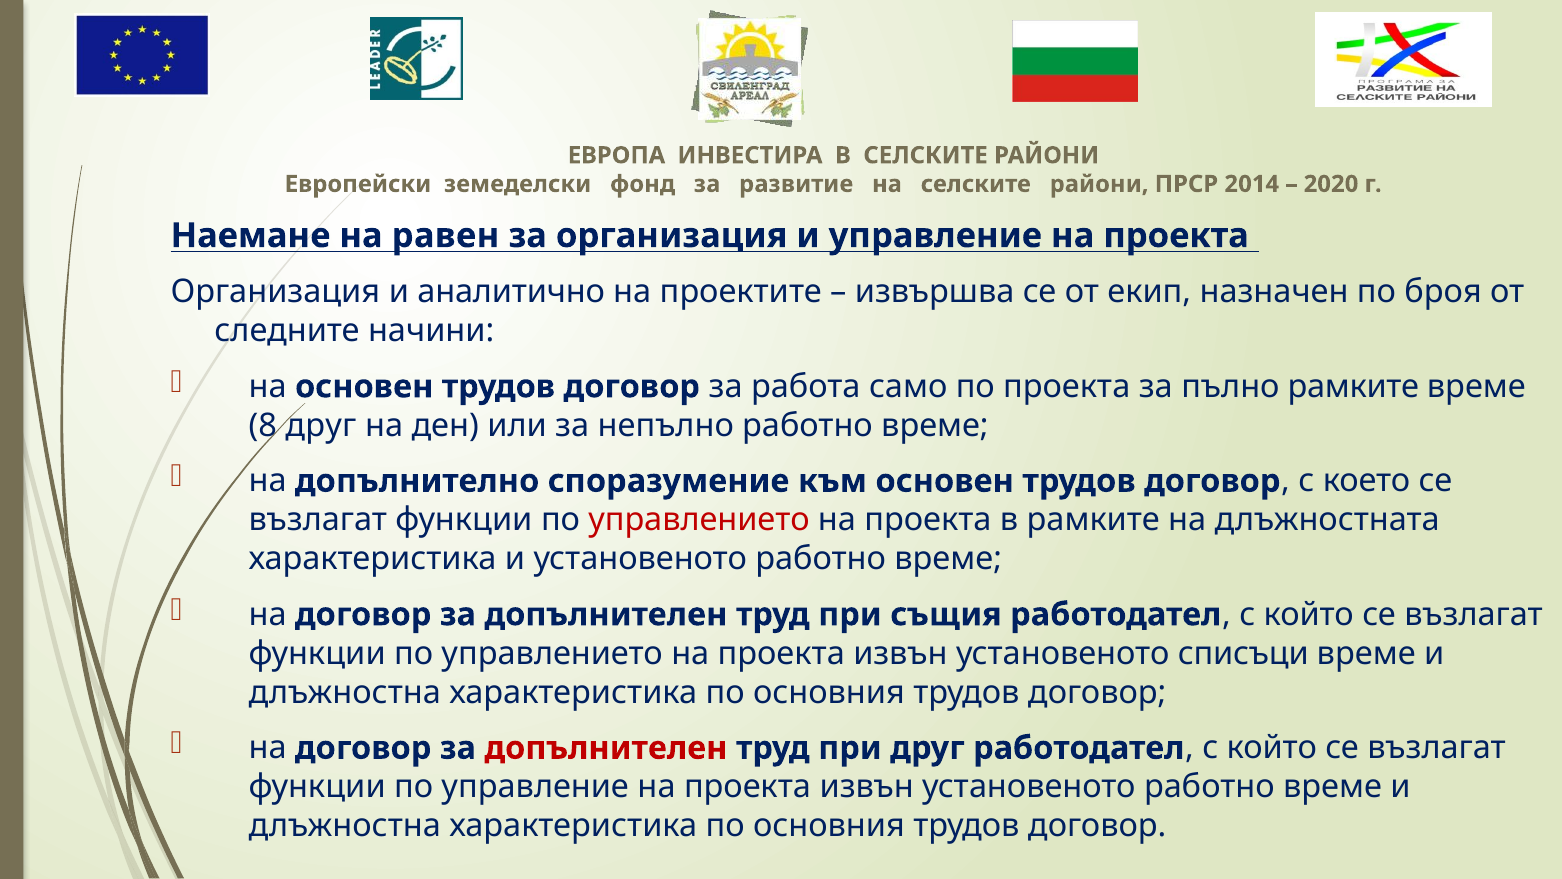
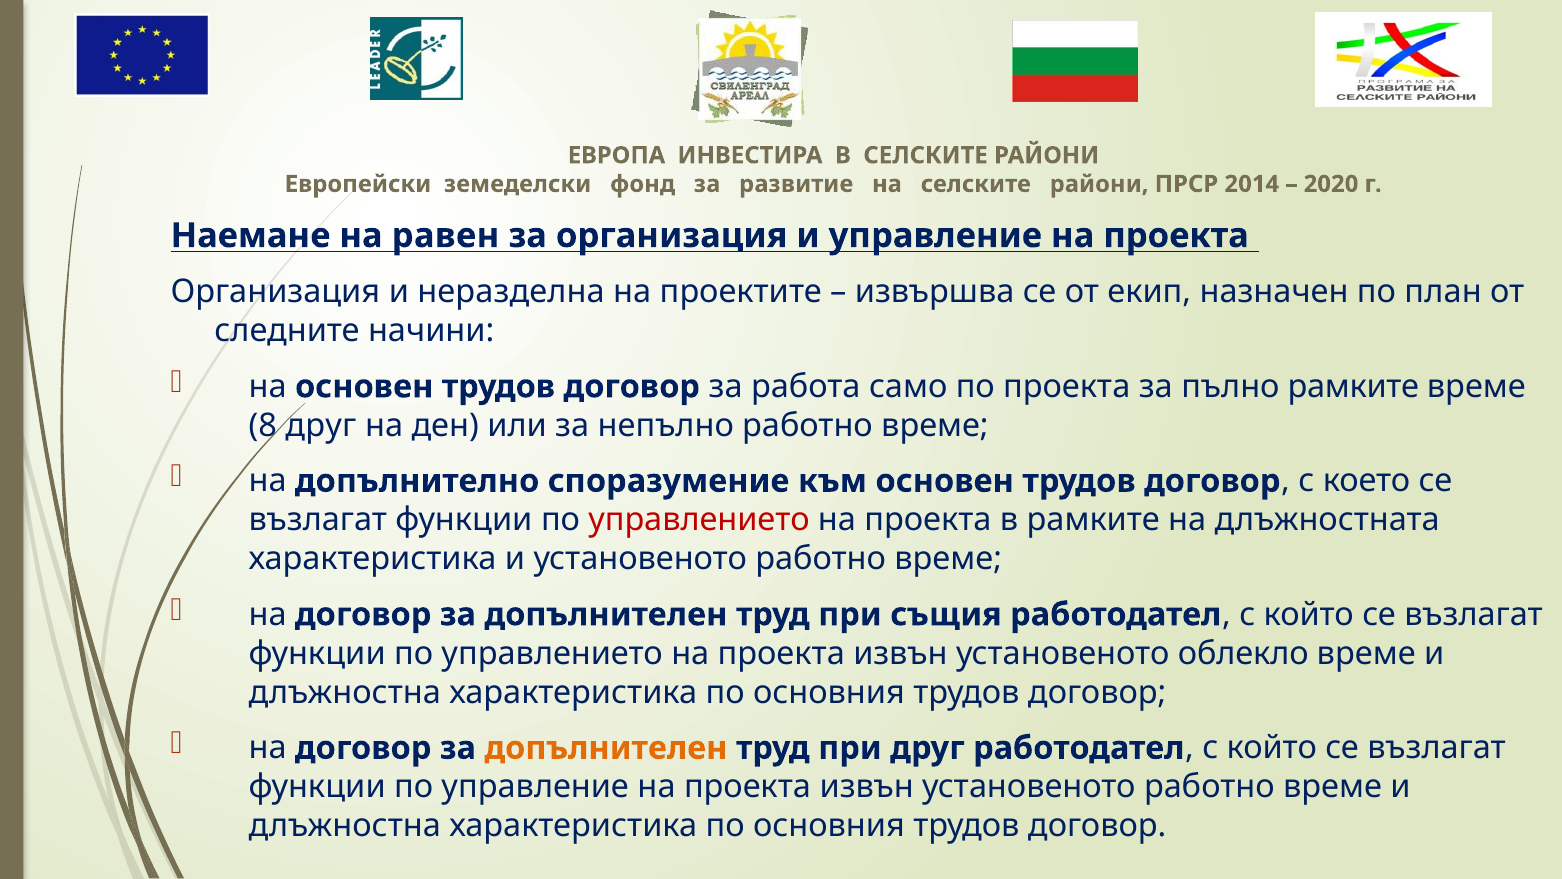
аналитично: аналитично -> неразделна
броя: броя -> план
списъци: списъци -> облекло
допълнителен at (606, 748) colour: red -> orange
